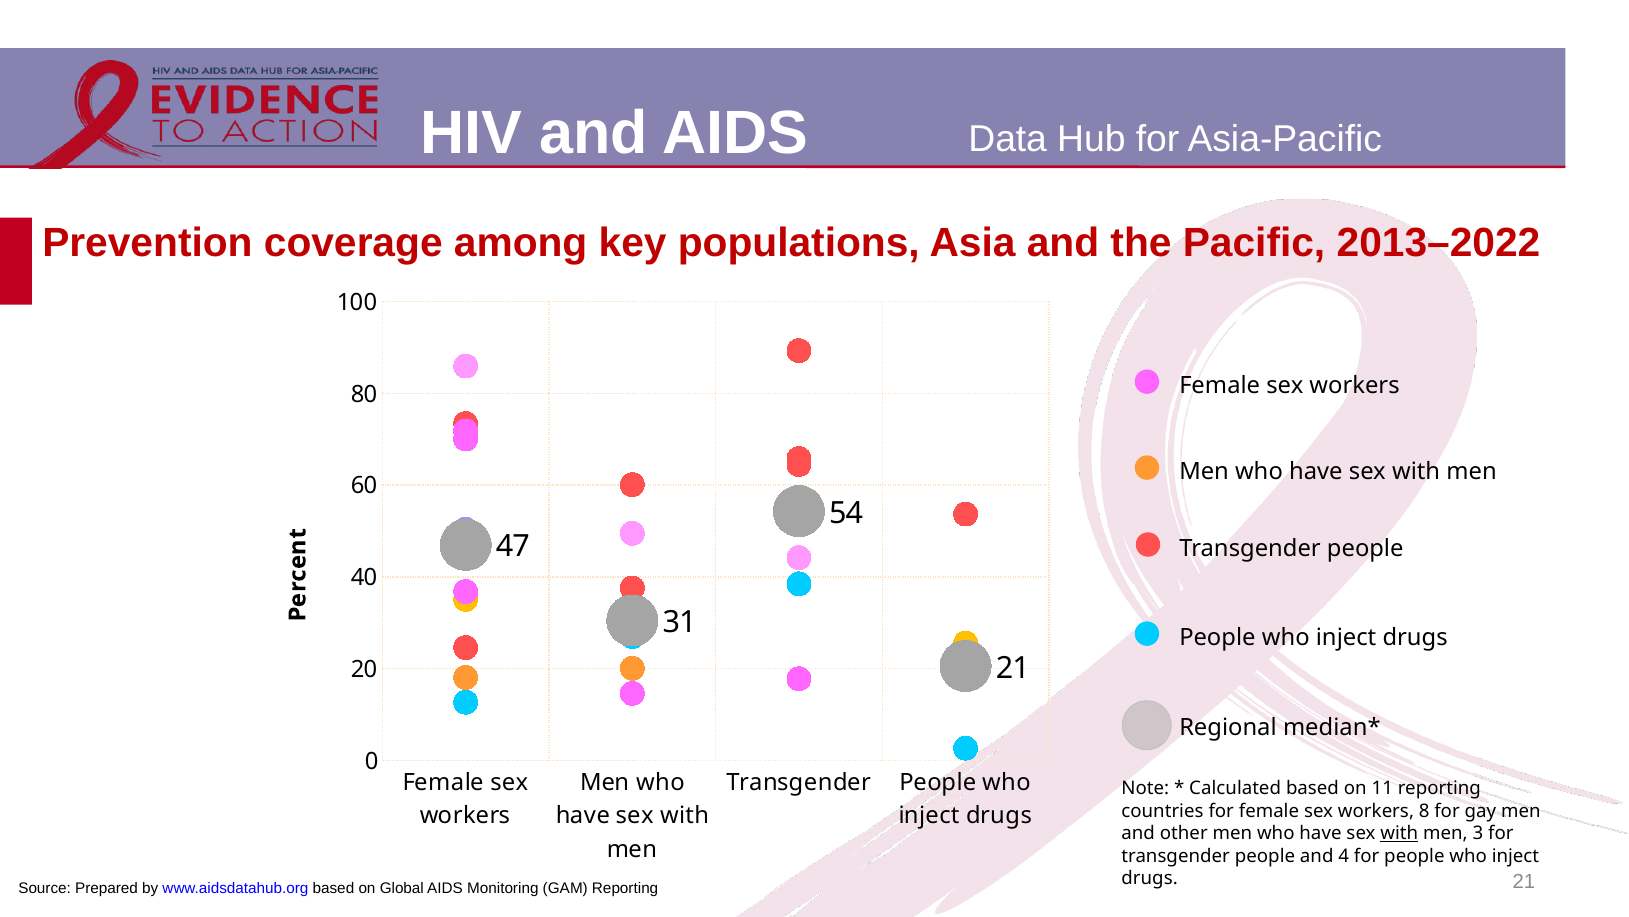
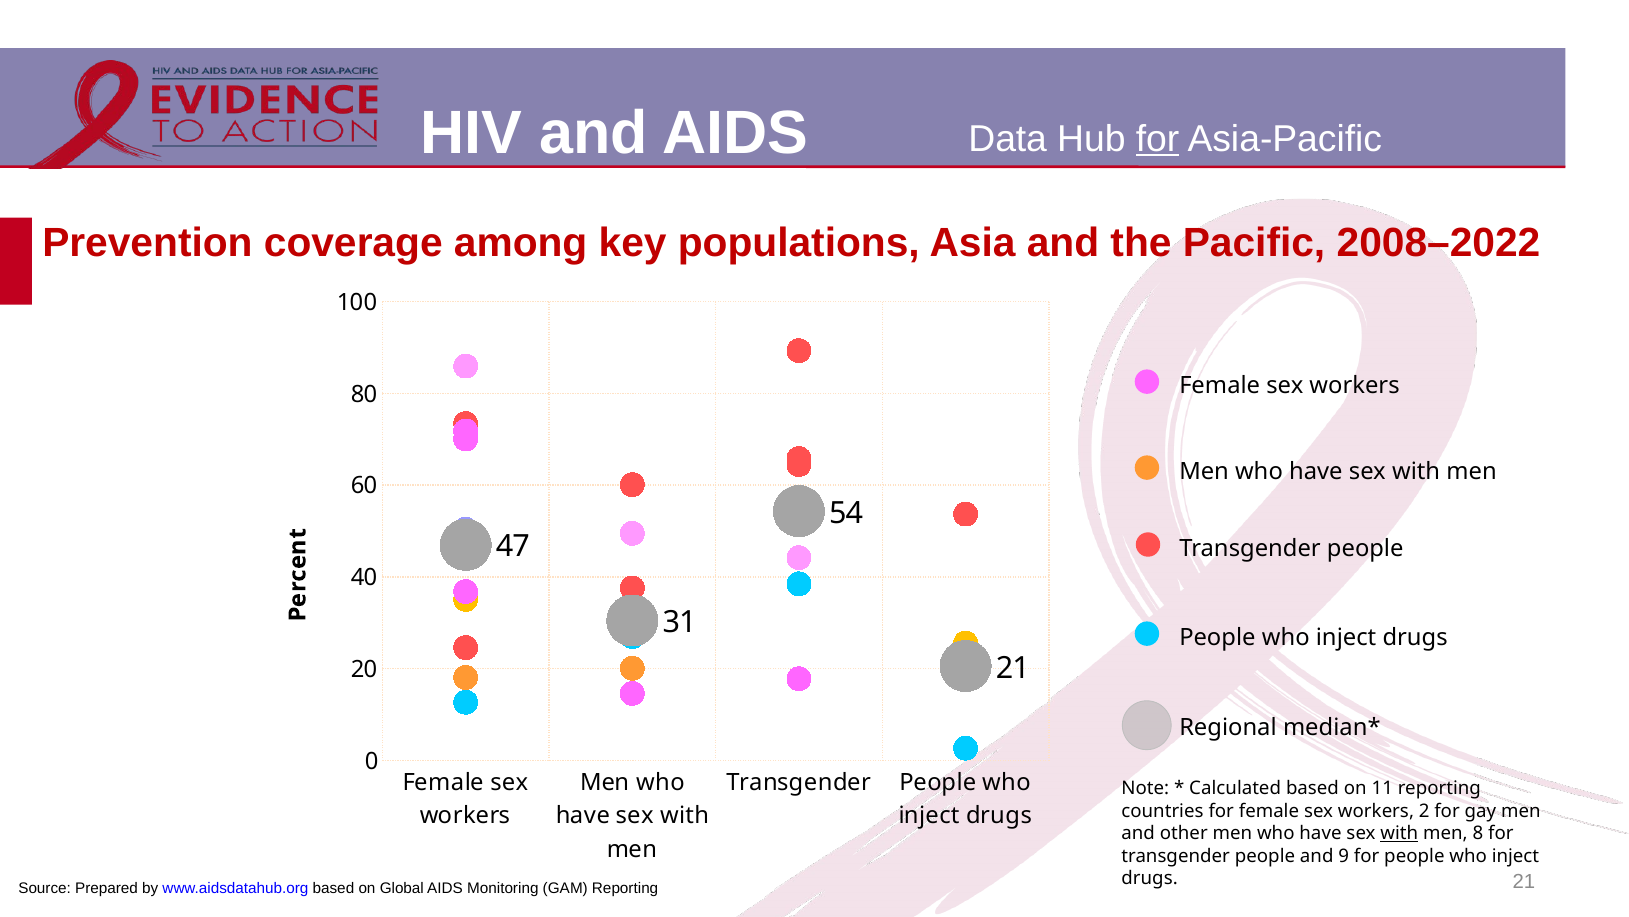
for at (1158, 139) underline: none -> present
2013–2022: 2013–2022 -> 2008–2022
8: 8 -> 2
3: 3 -> 8
4: 4 -> 9
